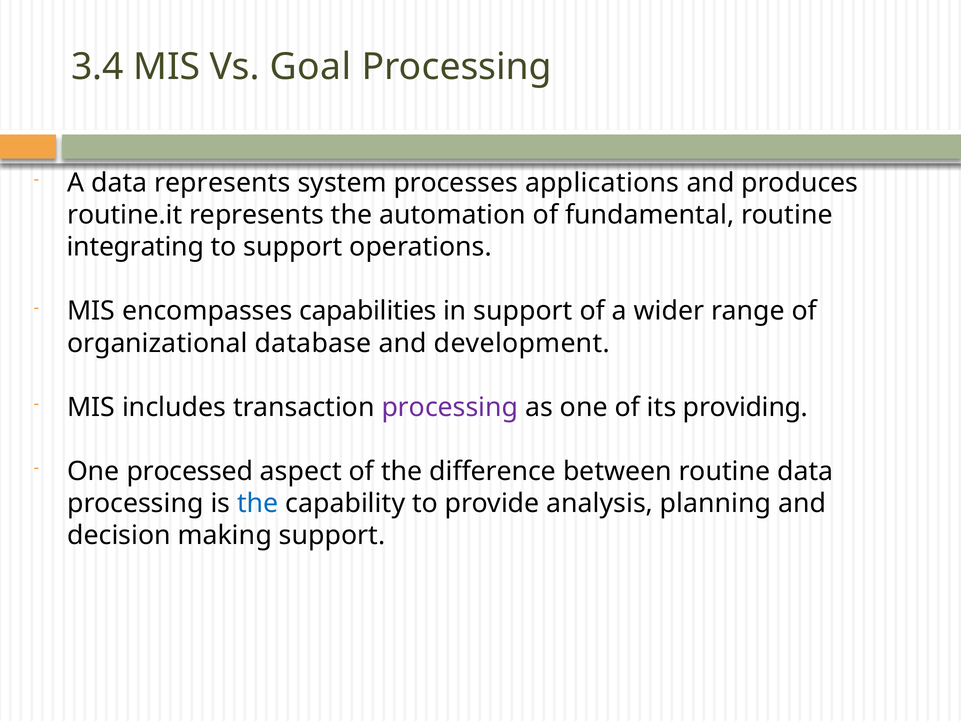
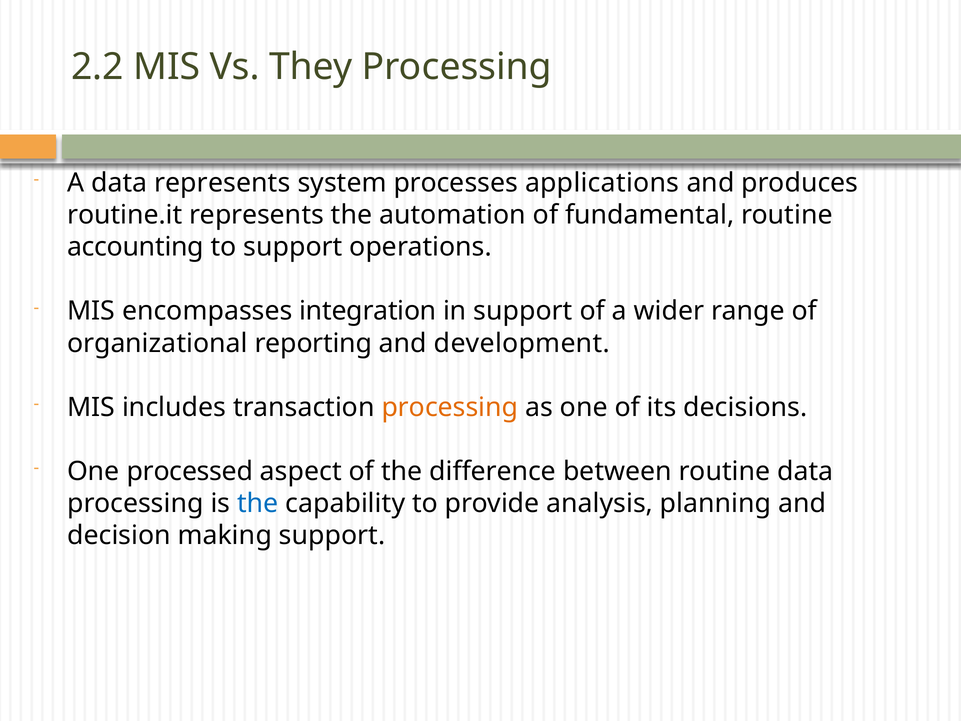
3.4: 3.4 -> 2.2
Goal: Goal -> They
integrating: integrating -> accounting
capabilities: capabilities -> integration
database: database -> reporting
processing at (450, 407) colour: purple -> orange
providing: providing -> decisions
